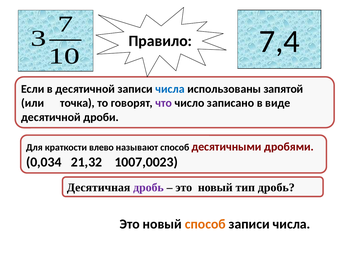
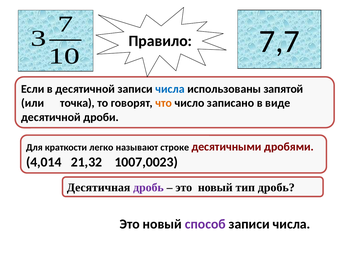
7,4: 7,4 -> 7,7
что colour: purple -> orange
влево: влево -> легко
называют способ: способ -> строке
0,034: 0,034 -> 4,014
способ at (205, 224) colour: orange -> purple
